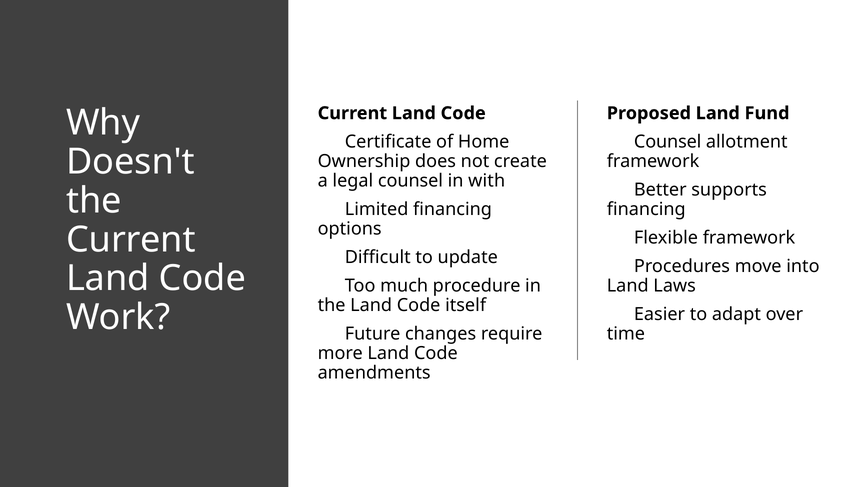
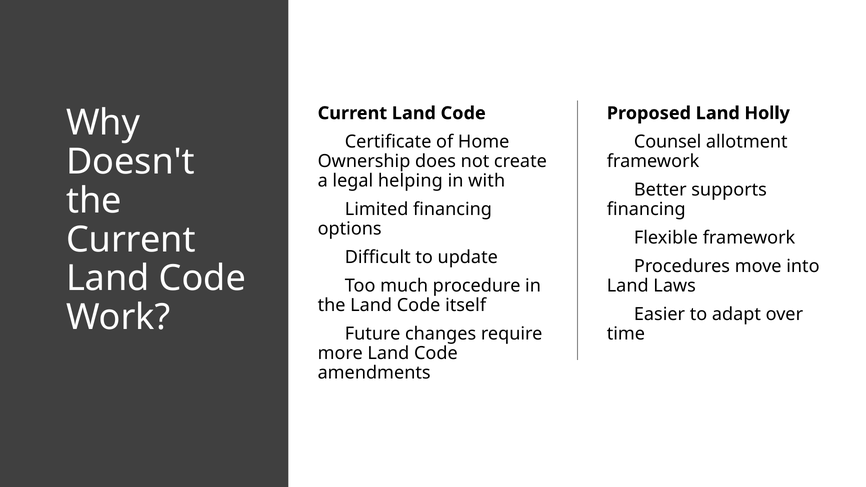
Fund: Fund -> Holly
legal counsel: counsel -> helping
